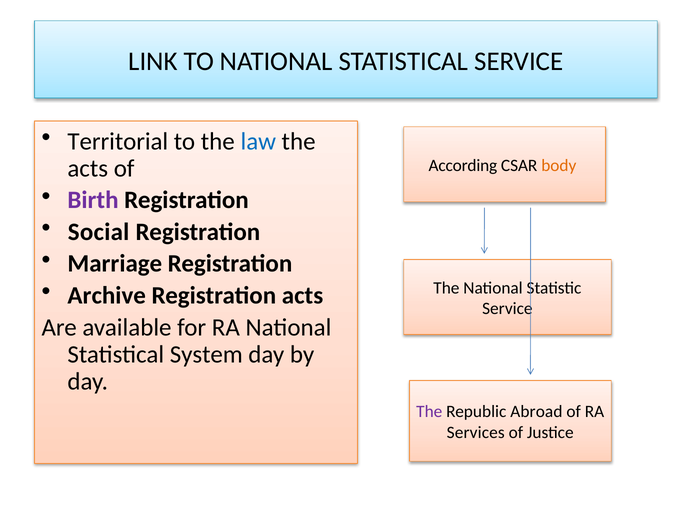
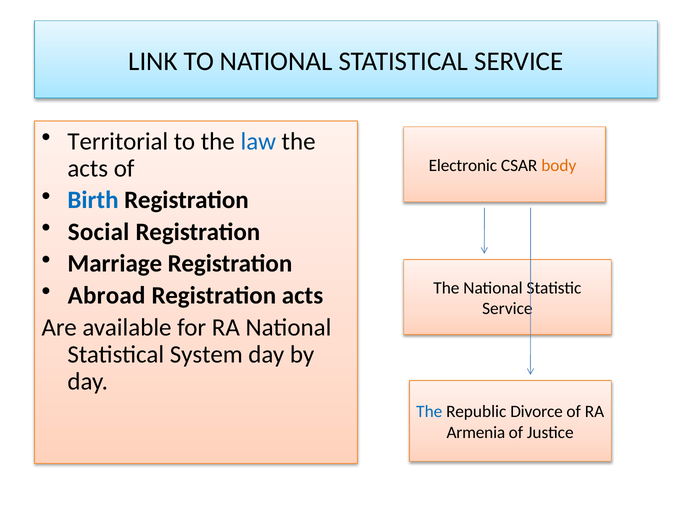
According: According -> Electronic
Birth colour: purple -> blue
Archive: Archive -> Abroad
The at (429, 412) colour: purple -> blue
Abroad: Abroad -> Divorce
Services: Services -> Armenia
